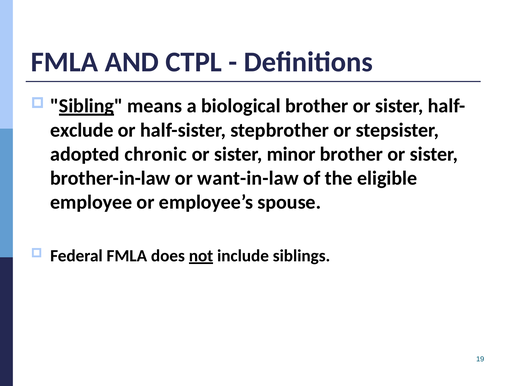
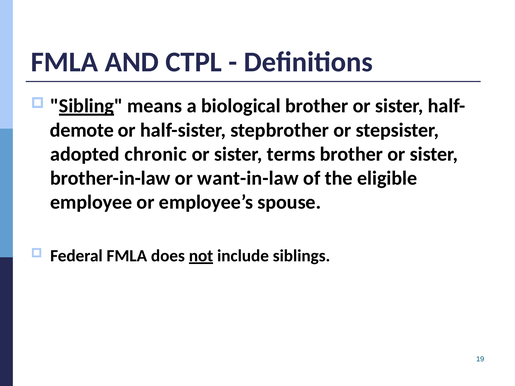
exclude: exclude -> demote
minor: minor -> terms
